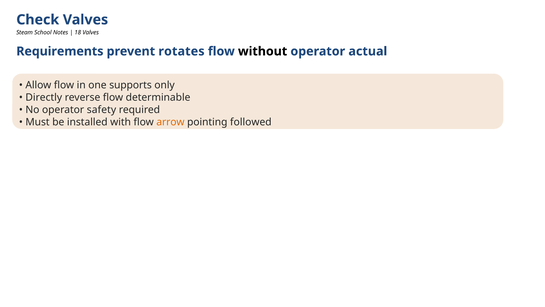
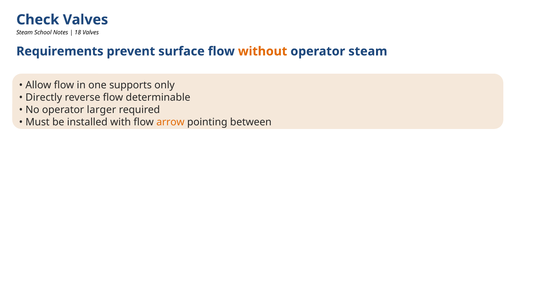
rotates: rotates -> surface
without colour: black -> orange
operator actual: actual -> steam
safety: safety -> larger
followed: followed -> between
